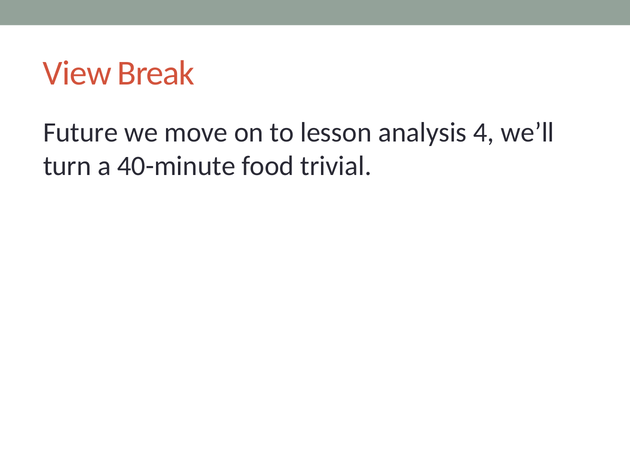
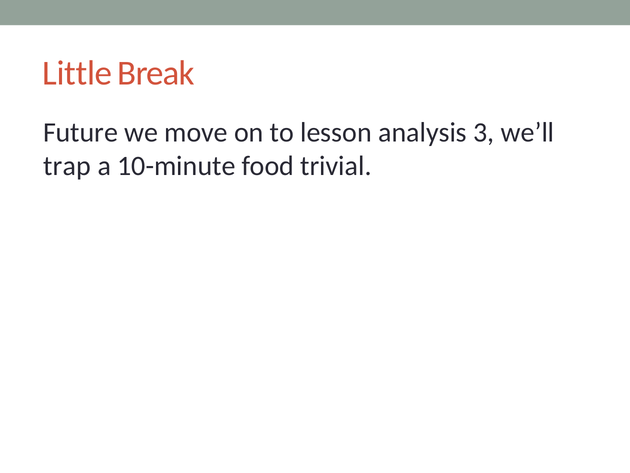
View: View -> Little
4: 4 -> 3
turn: turn -> trap
40-minute: 40-minute -> 10-minute
